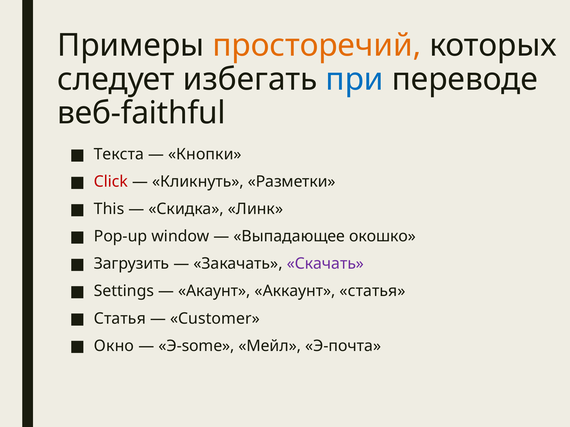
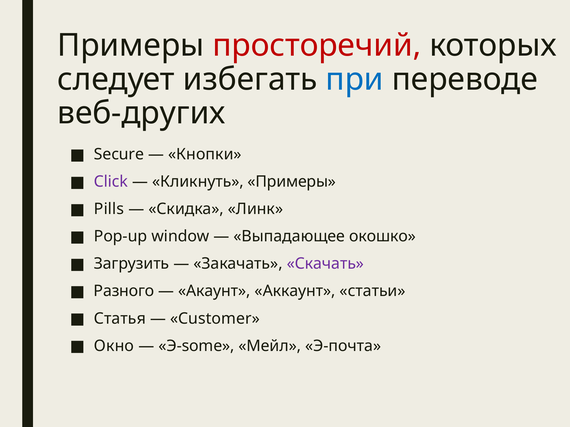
просторечий colour: orange -> red
веб-faithful: веб-faithful -> веб-других
Текста: Текста -> Secure
Click colour: red -> purple
Кликнуть Разметки: Разметки -> Примеры
This: This -> Pills
Settings: Settings -> Разного
Аккаунт статья: статья -> статьи
